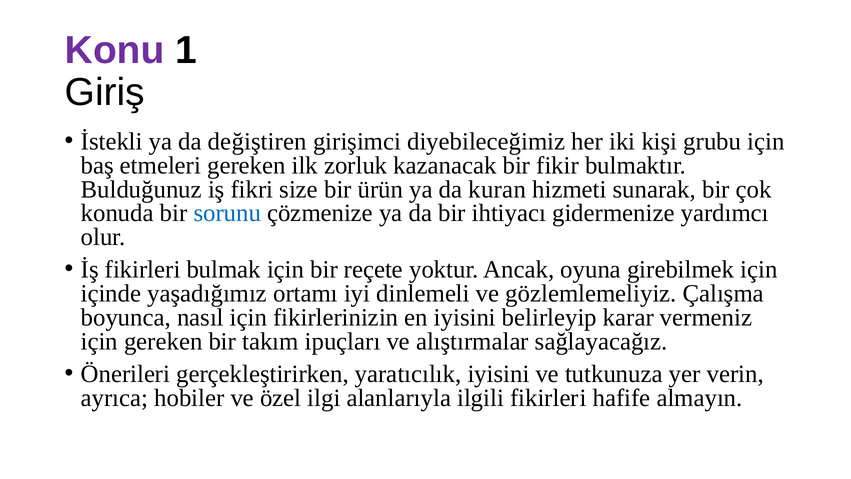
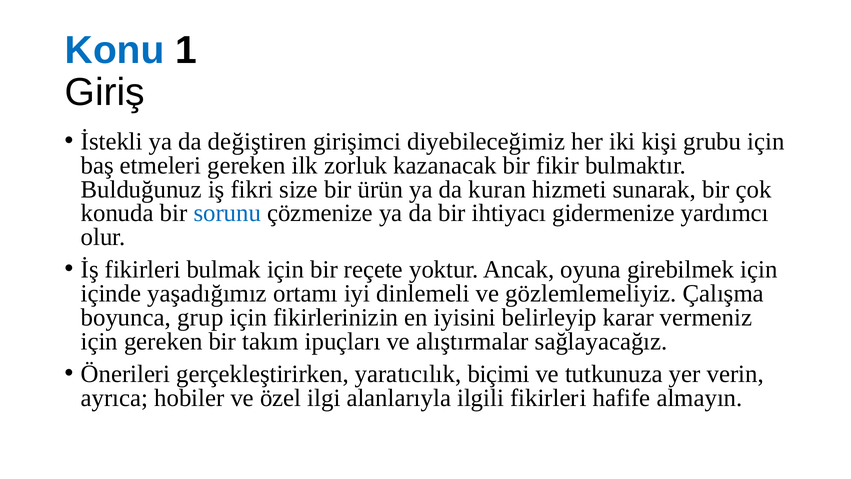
Konu colour: purple -> blue
nasıl: nasıl -> grup
yaratıcılık iyisini: iyisini -> biçimi
